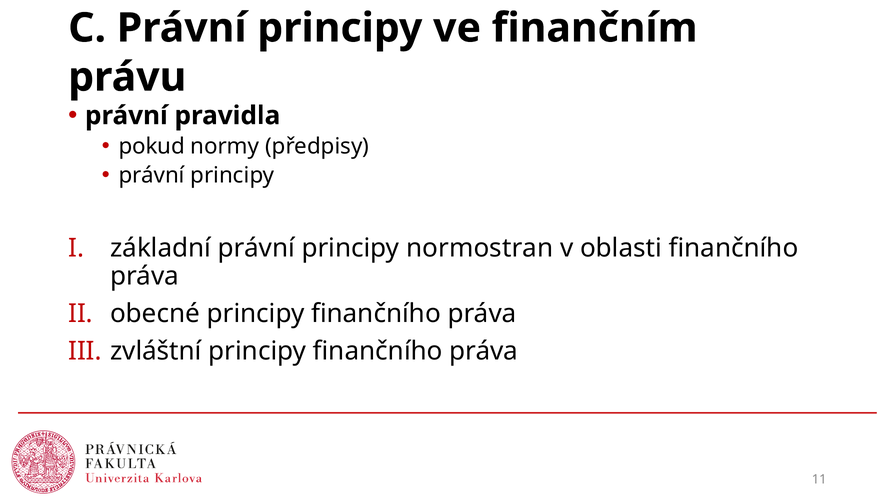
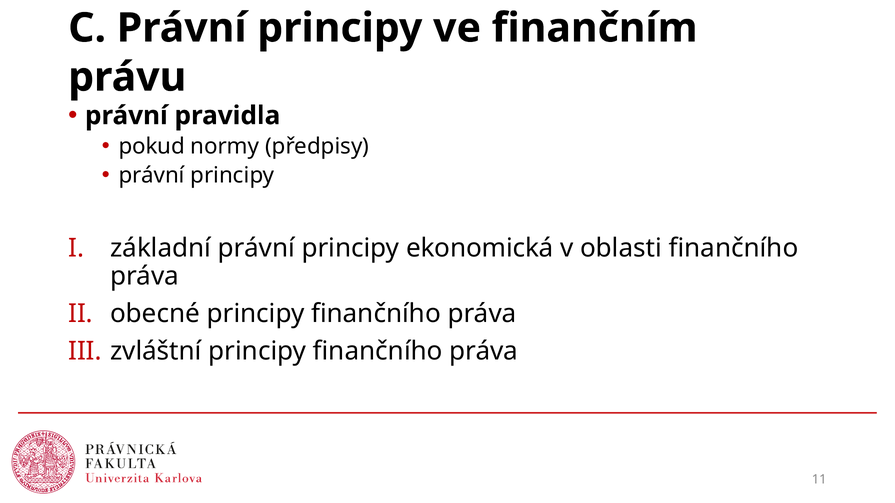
normostran: normostran -> ekonomická
